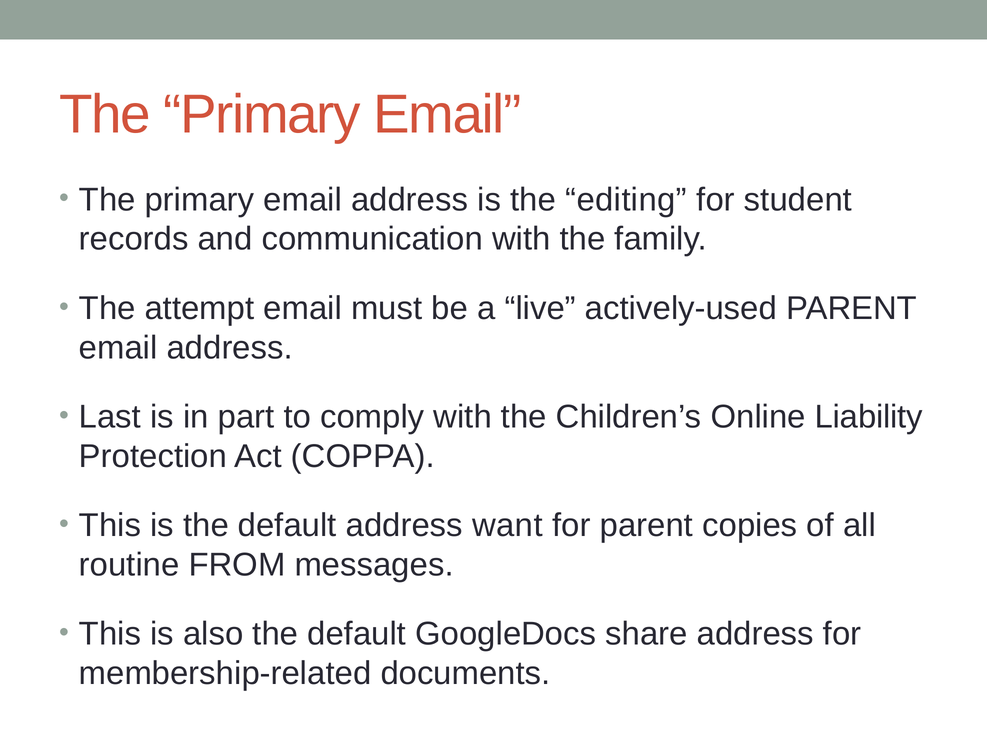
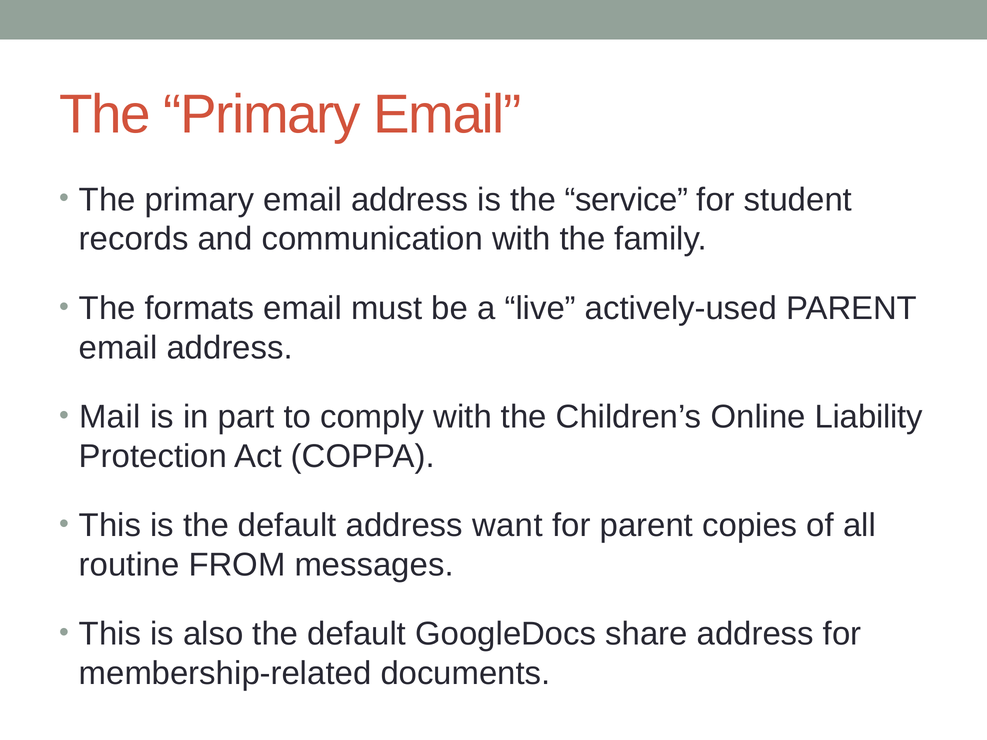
editing: editing -> service
attempt: attempt -> formats
Last: Last -> Mail
